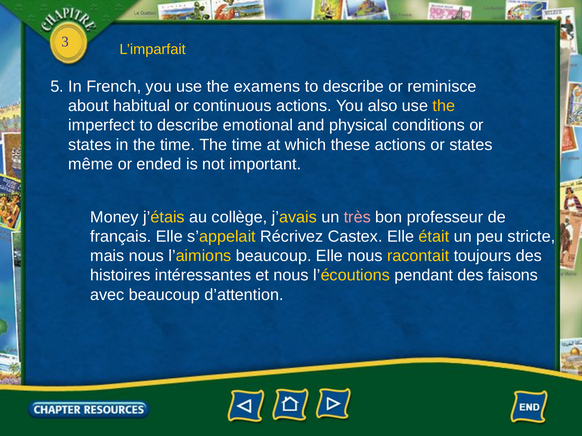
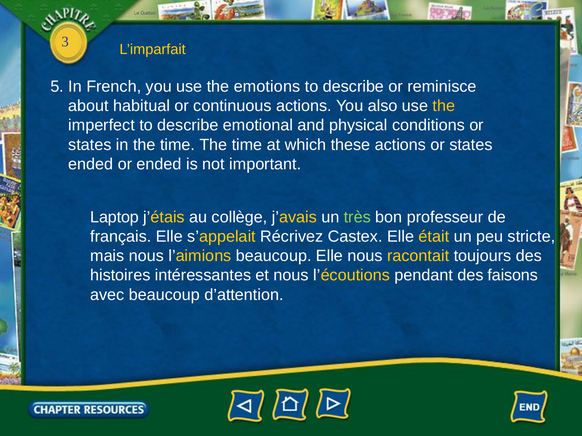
examens: examens -> emotions
même at (91, 164): même -> ended
Money: Money -> Laptop
très colour: pink -> light green
